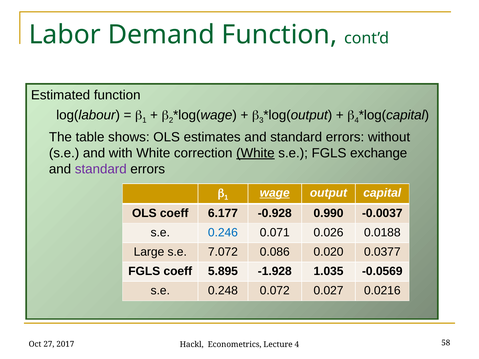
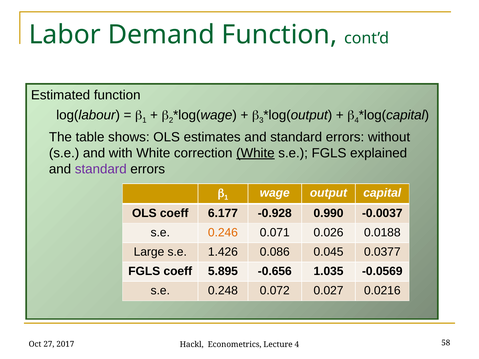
exchange: exchange -> explained
wage underline: present -> none
0.246 colour: blue -> orange
7.072: 7.072 -> 1.426
0.020: 0.020 -> 0.045
-1.928: -1.928 -> -0.656
